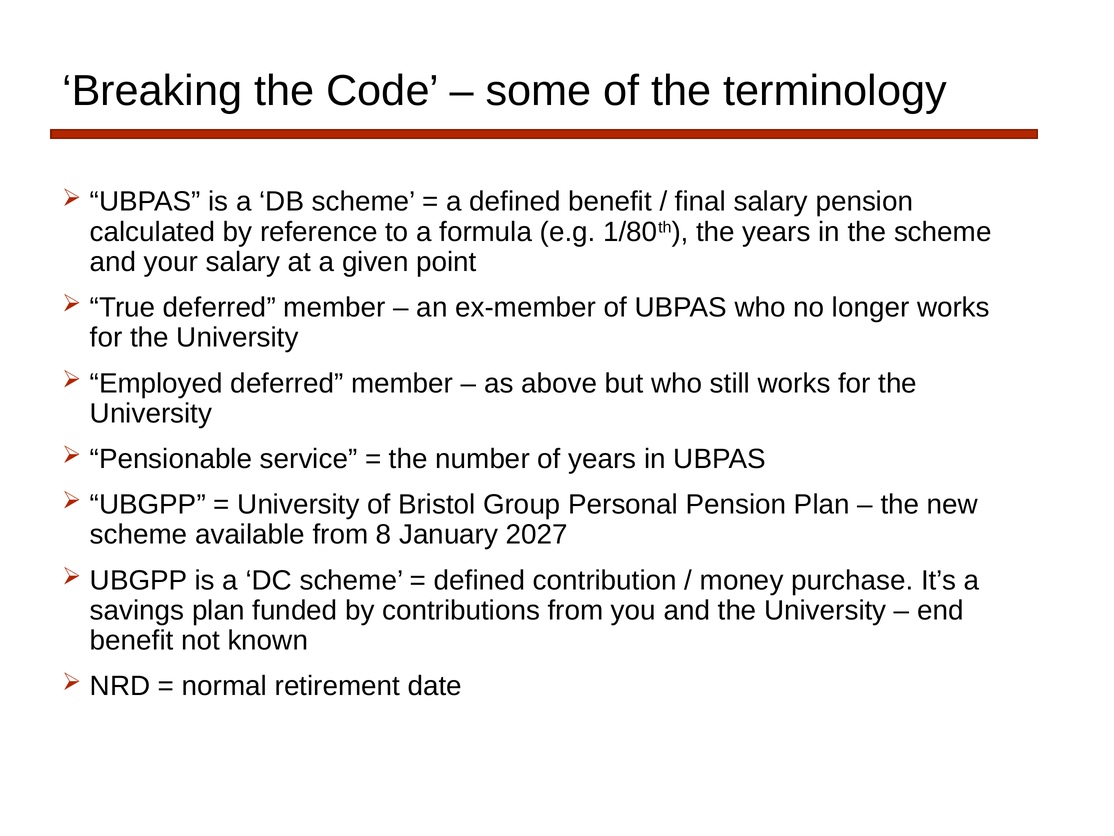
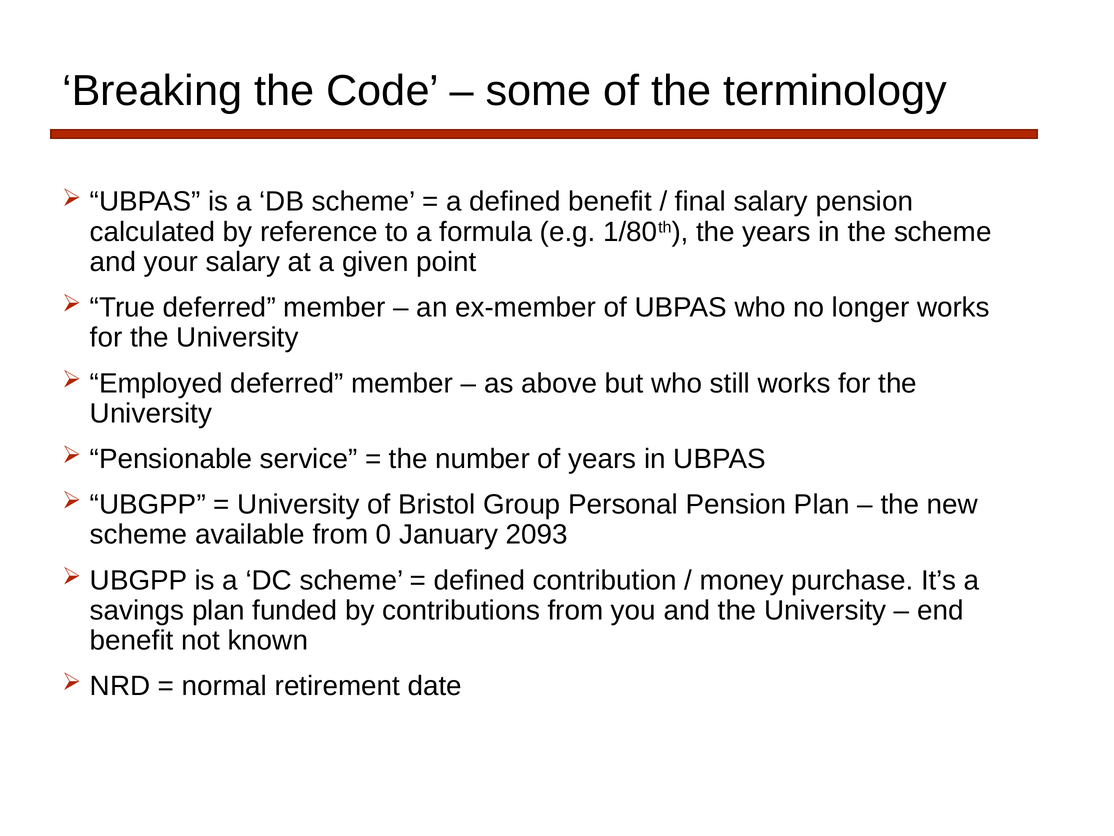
8: 8 -> 0
2027: 2027 -> 2093
